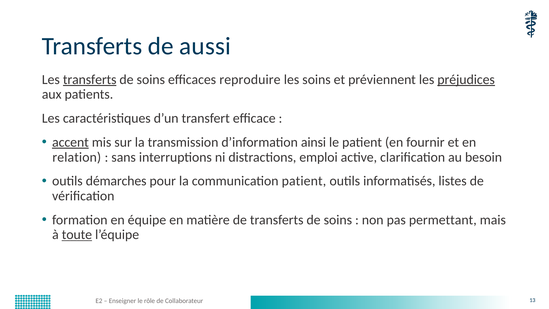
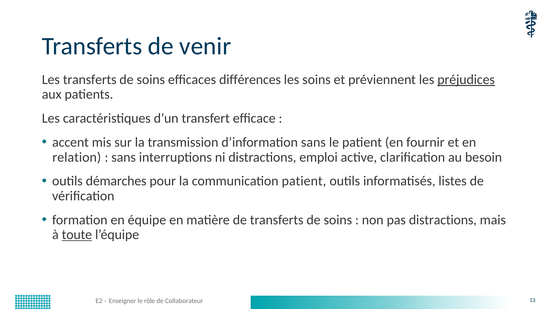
aussi: aussi -> venir
transferts at (90, 79) underline: present -> none
reproduire: reproduire -> différences
accent underline: present -> none
d’information ainsi: ainsi -> sans
pas permettant: permettant -> distractions
